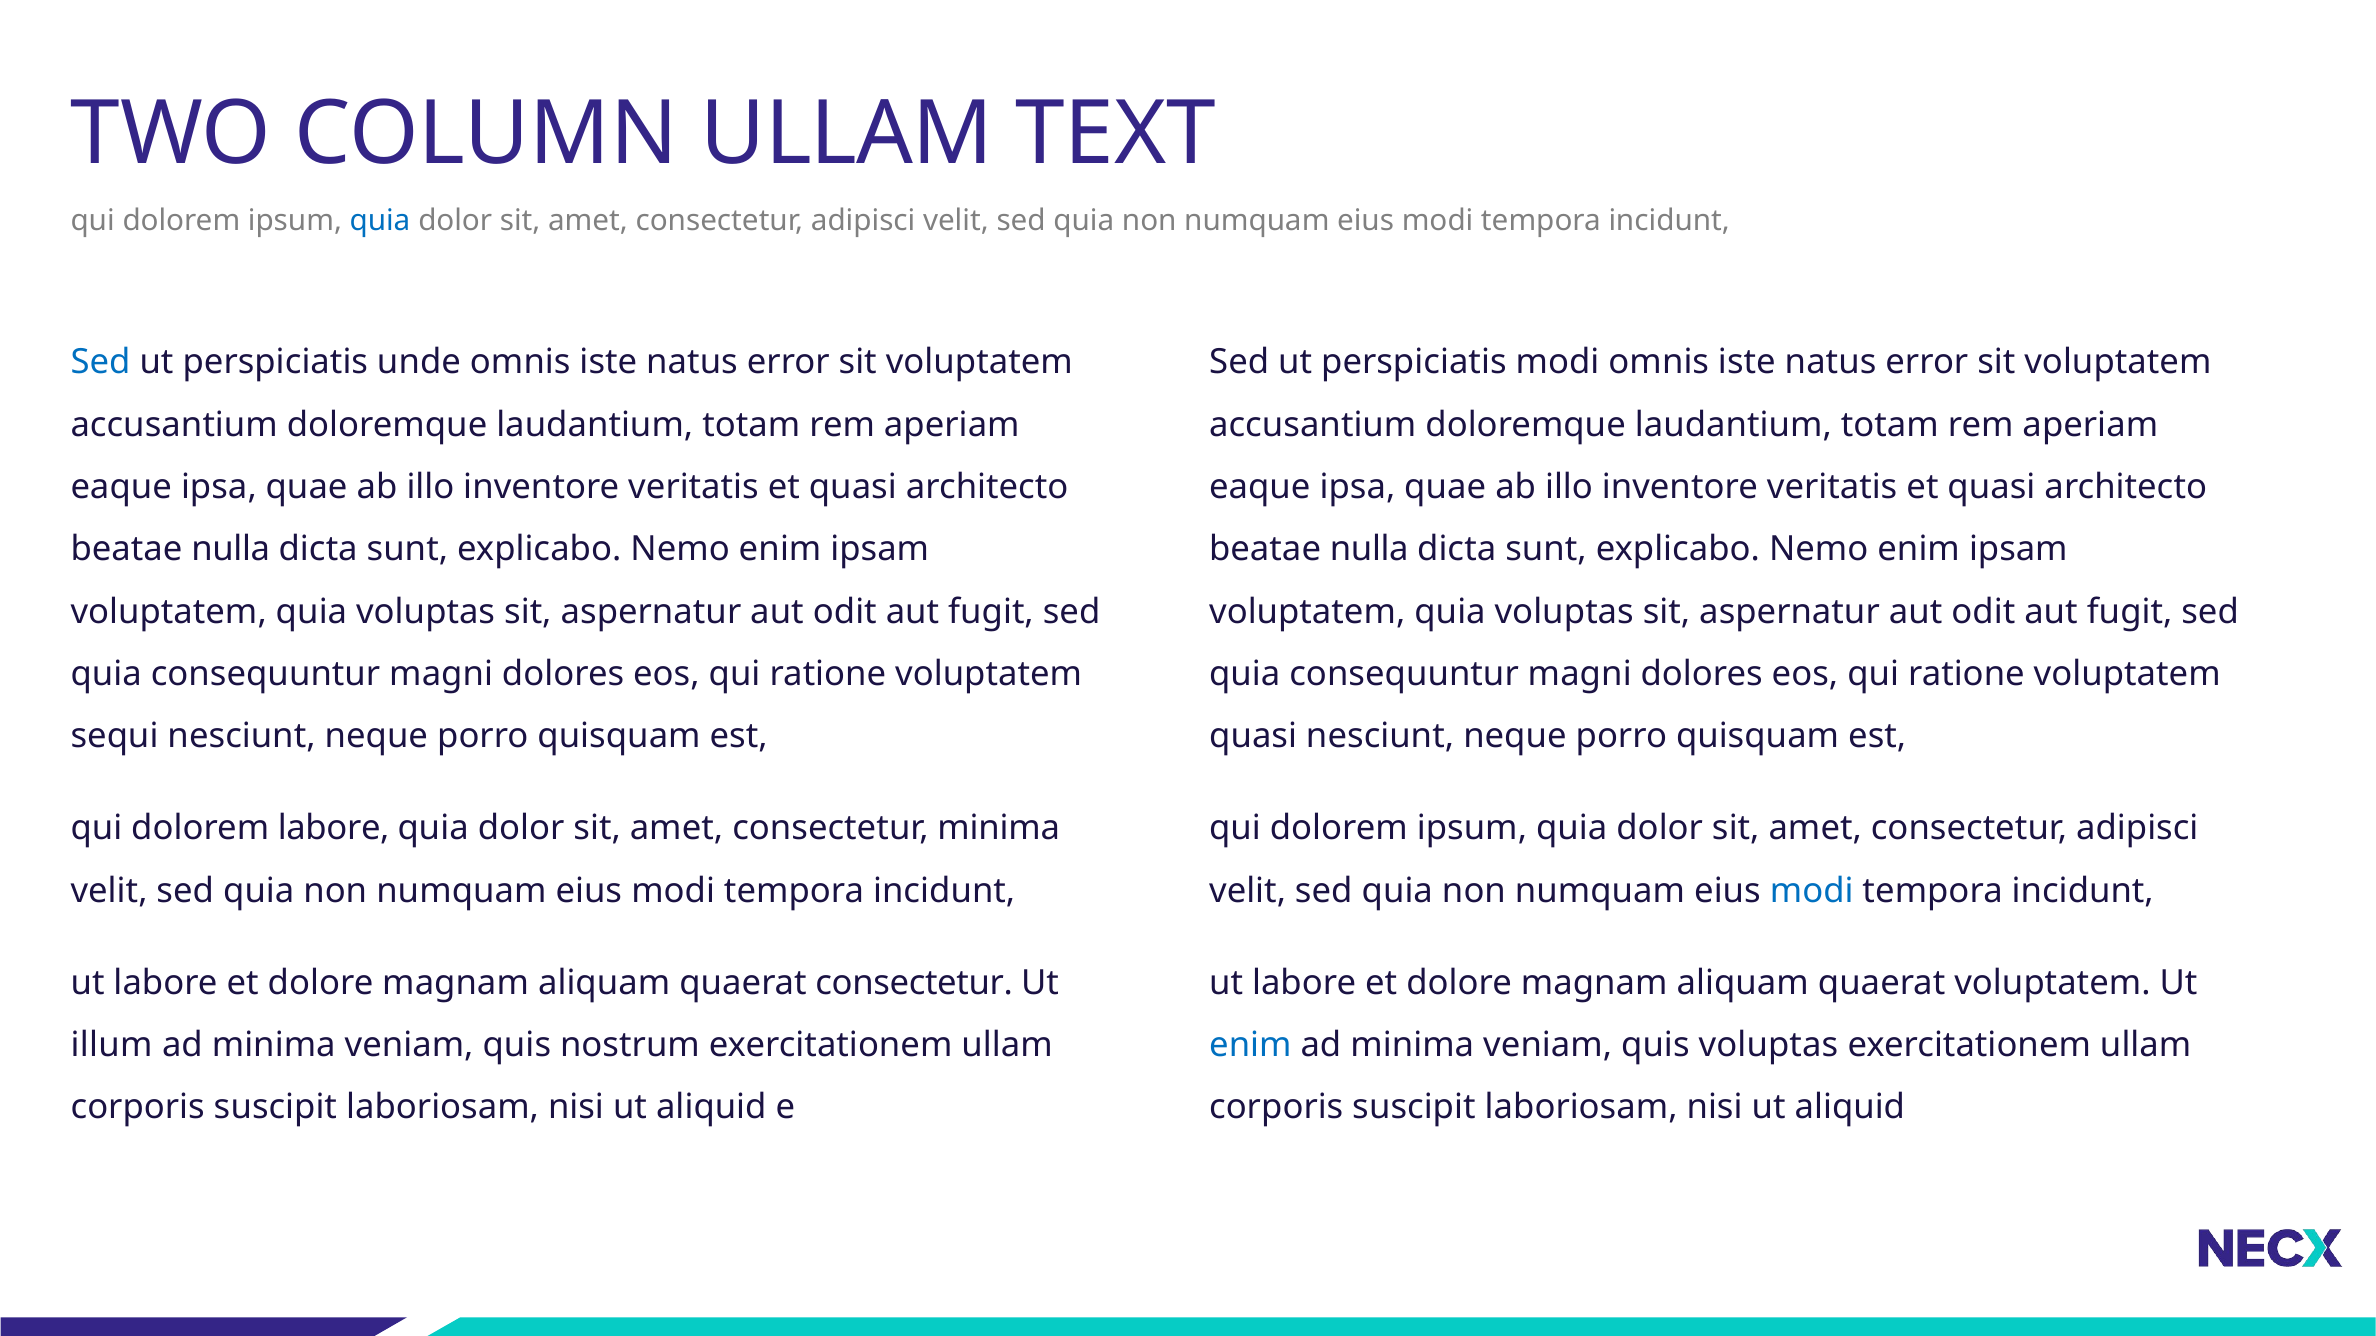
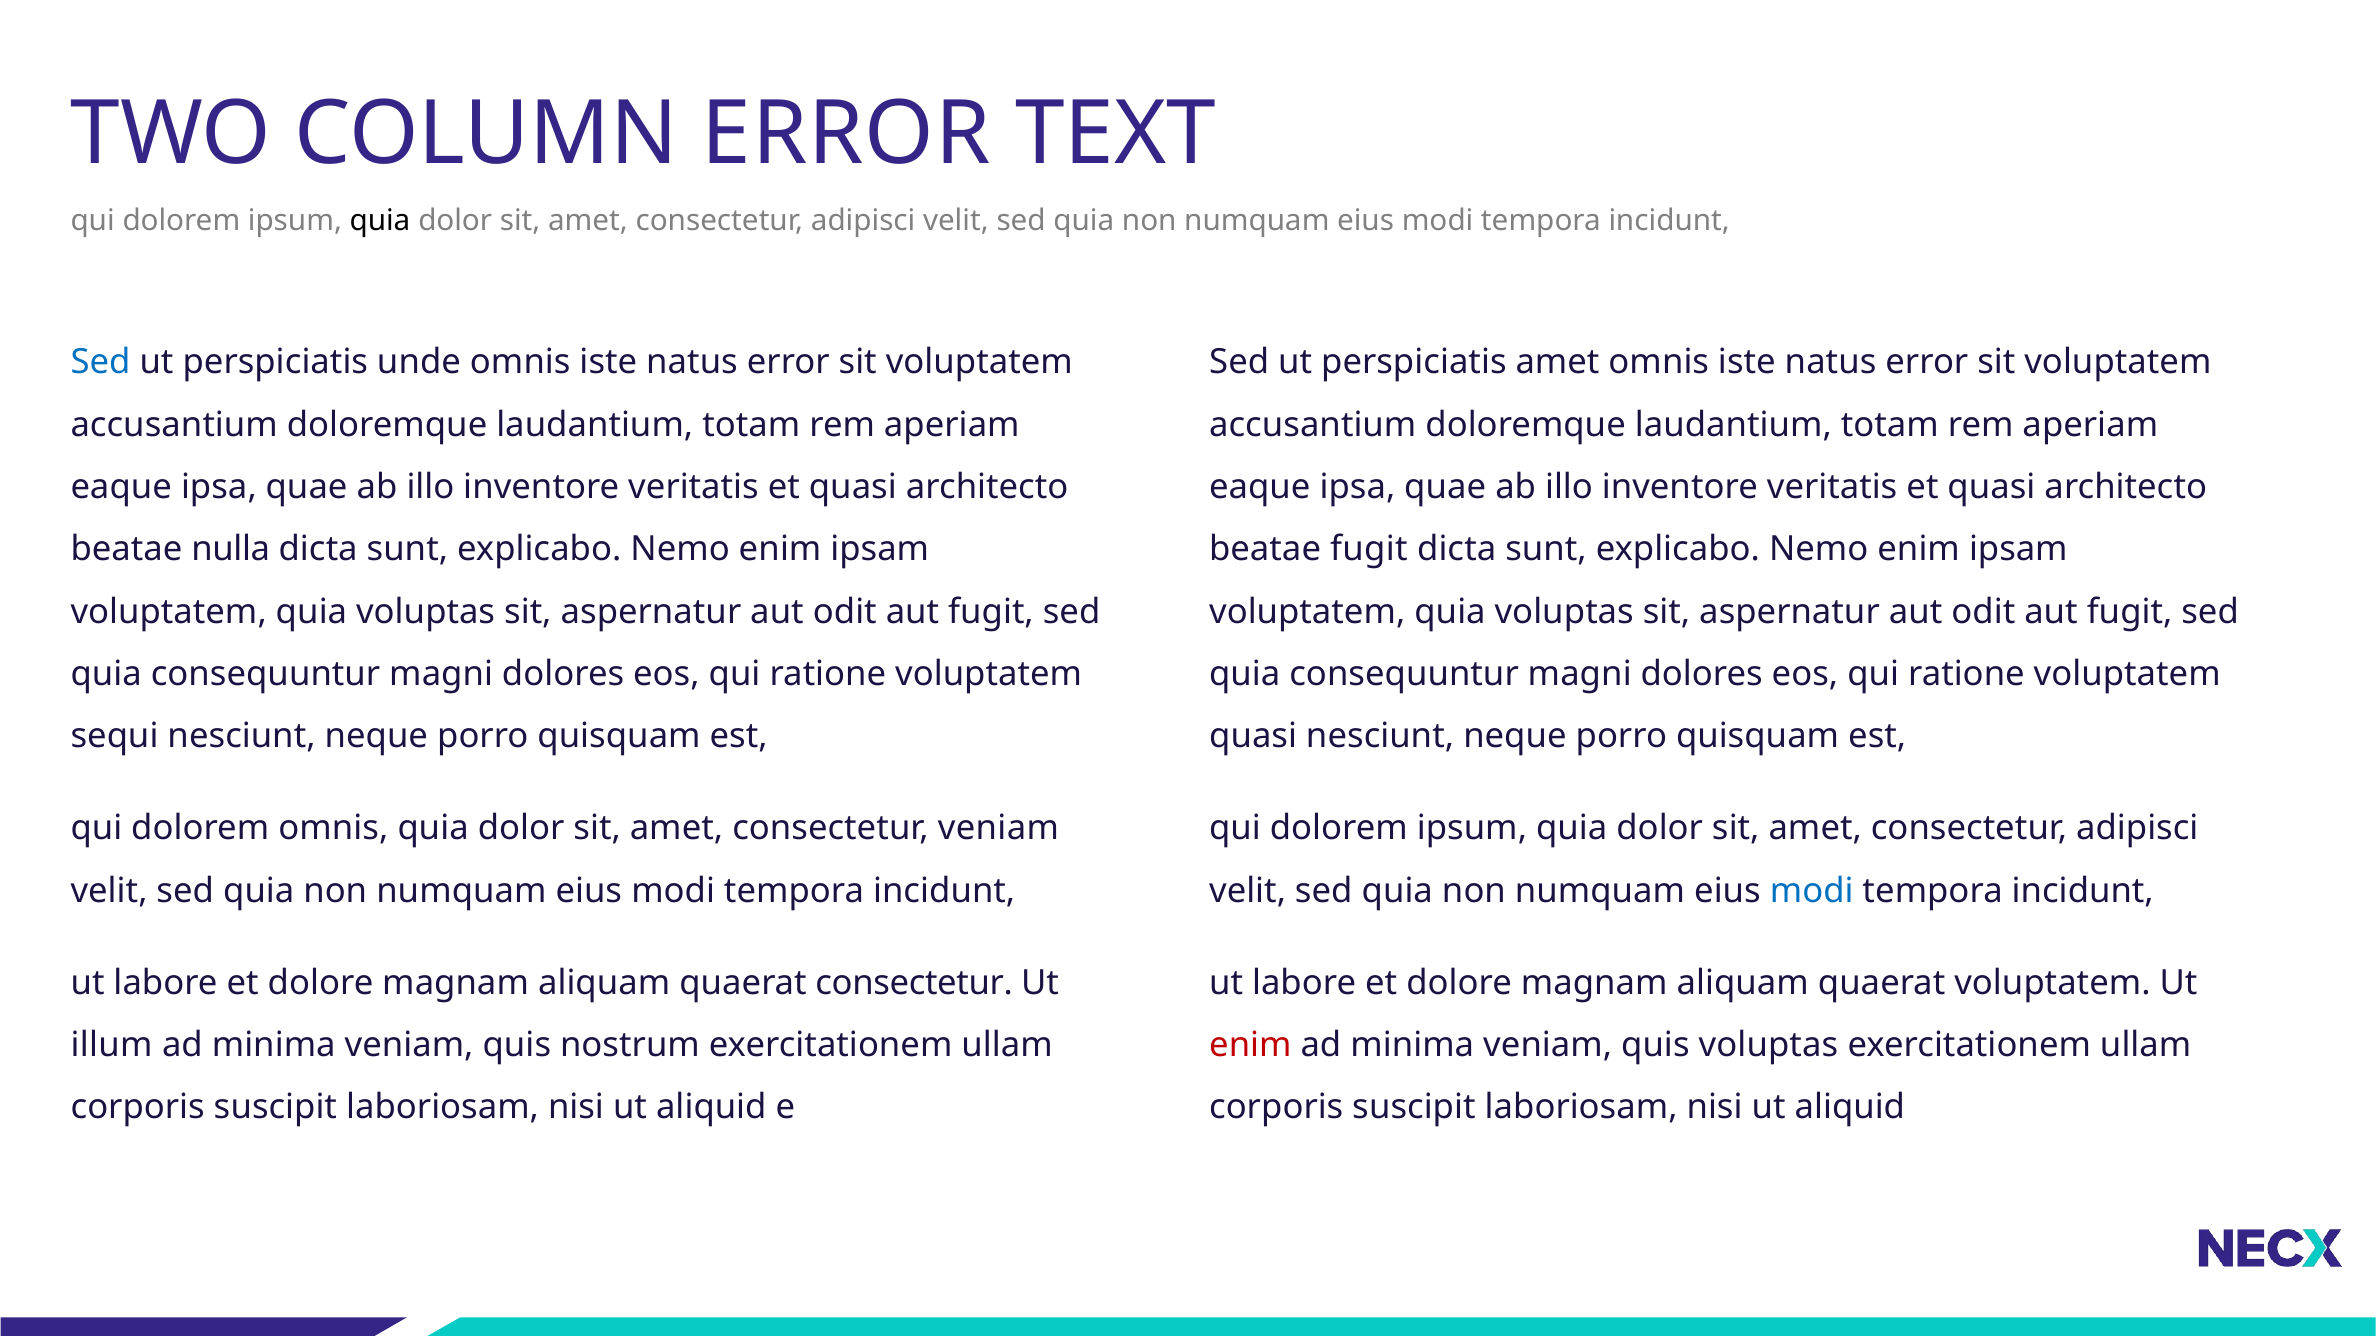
COLUMN ULLAM: ULLAM -> ERROR
quia at (380, 221) colour: blue -> black
perspiciatis modi: modi -> amet
nulla at (1369, 550): nulla -> fugit
dolorem labore: labore -> omnis
consectetur minima: minima -> veniam
enim at (1250, 1046) colour: blue -> red
